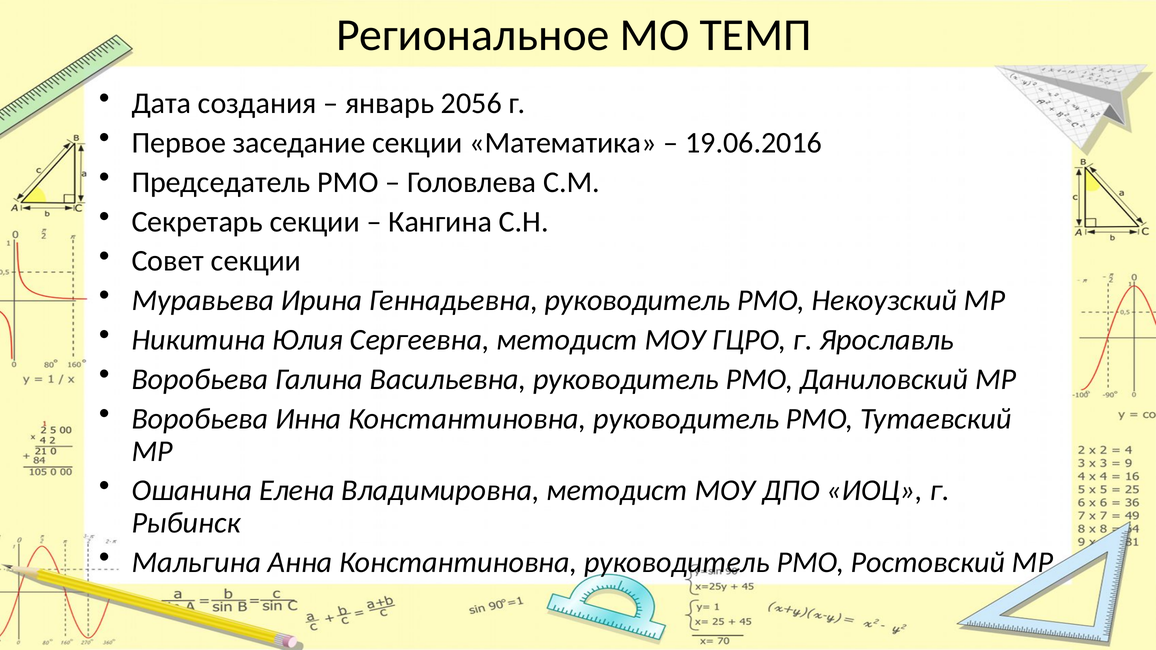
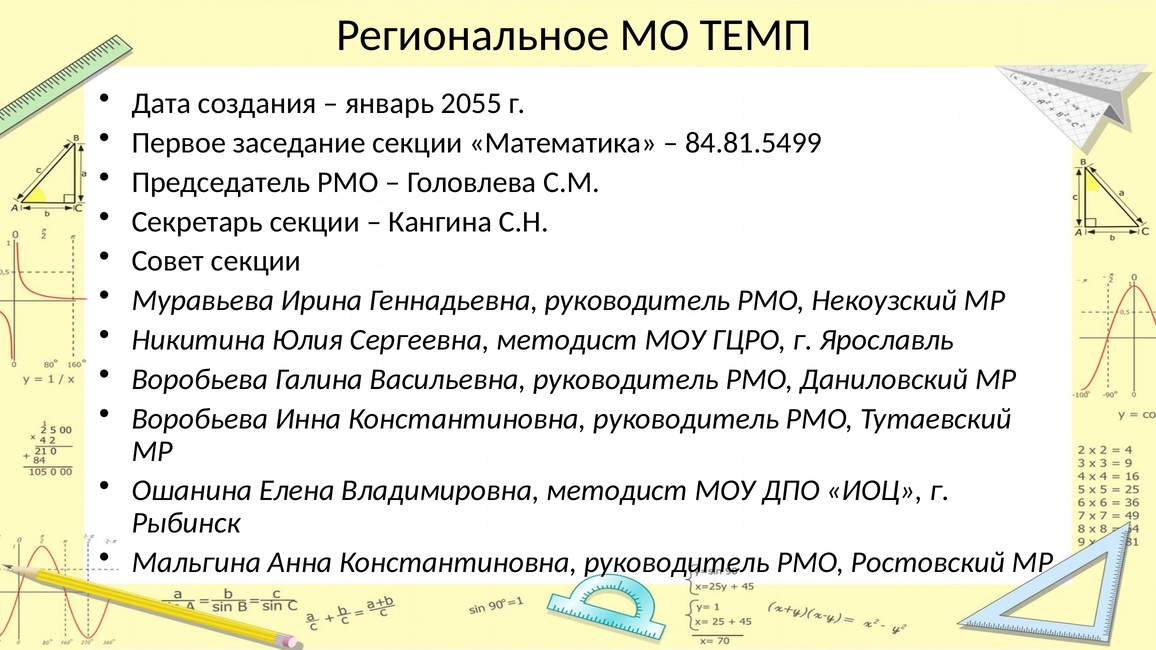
2056: 2056 -> 2055
19.06.2016: 19.06.2016 -> 84.81.5499
